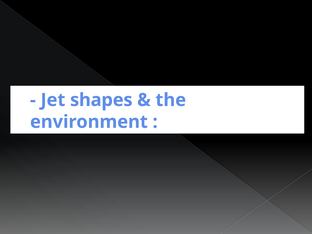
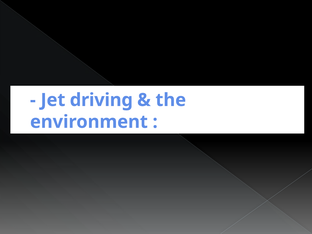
shapes: shapes -> driving
